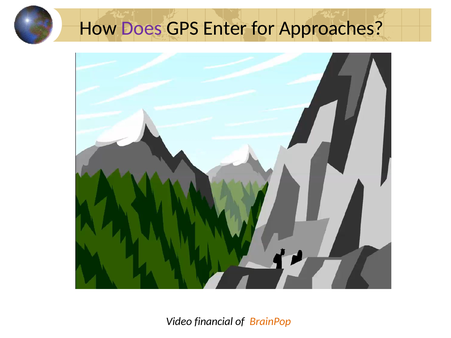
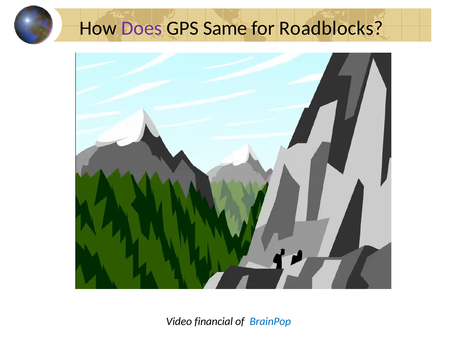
Enter: Enter -> Same
Approaches: Approaches -> Roadblocks
BrainPop colour: orange -> blue
